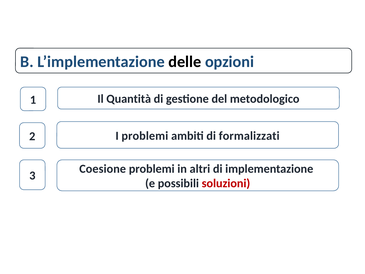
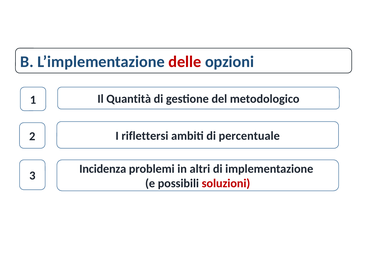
delle colour: black -> red
I problemi: problemi -> riflettersi
formalizzati: formalizzati -> percentuale
Coesione: Coesione -> Incidenza
